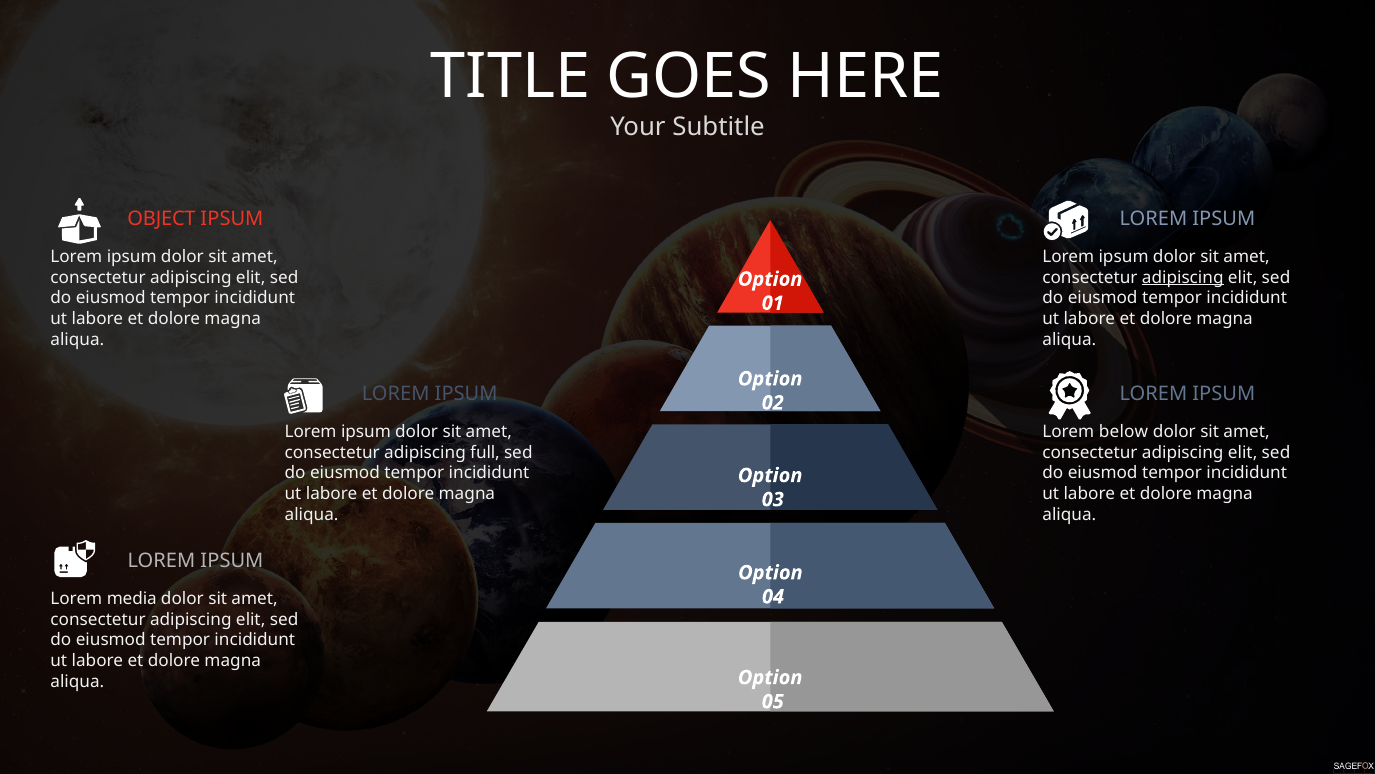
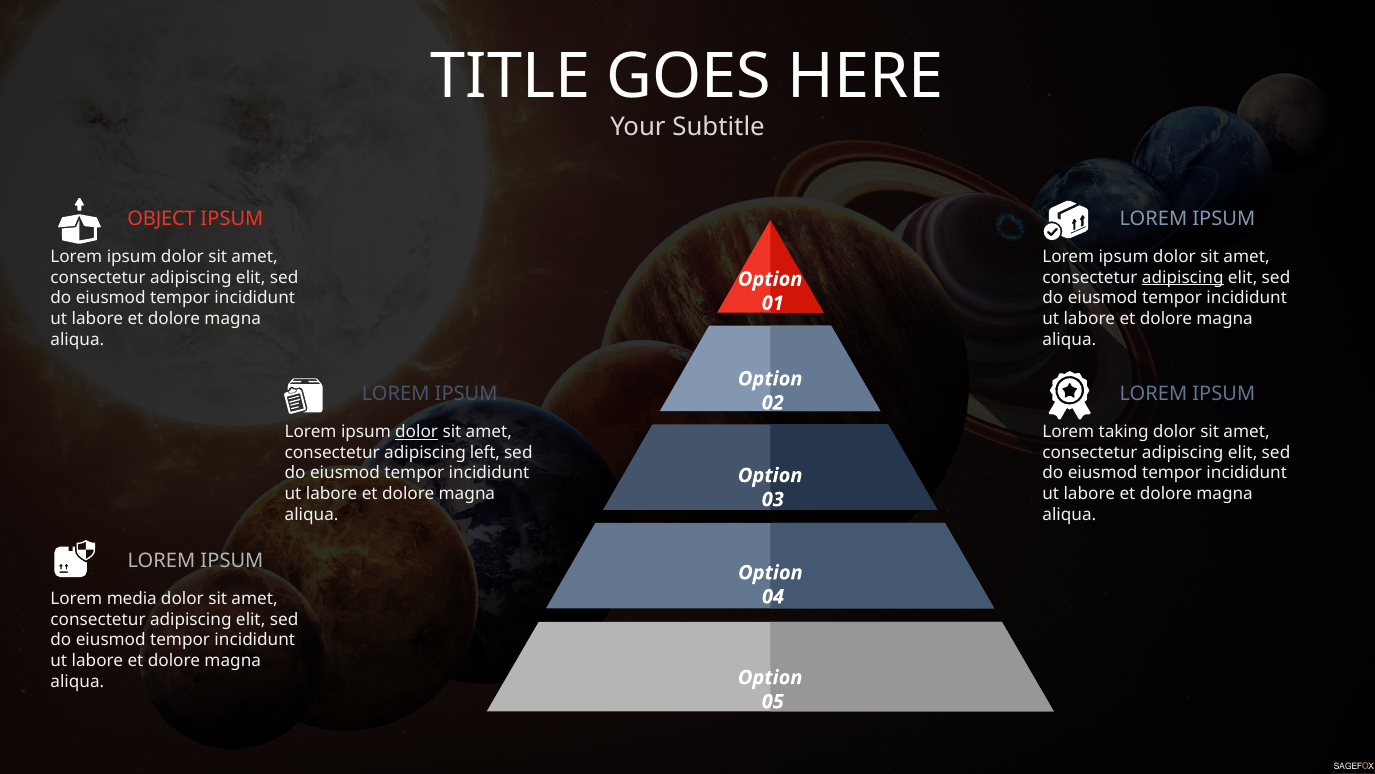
dolor at (417, 432) underline: none -> present
below: below -> taking
full: full -> left
